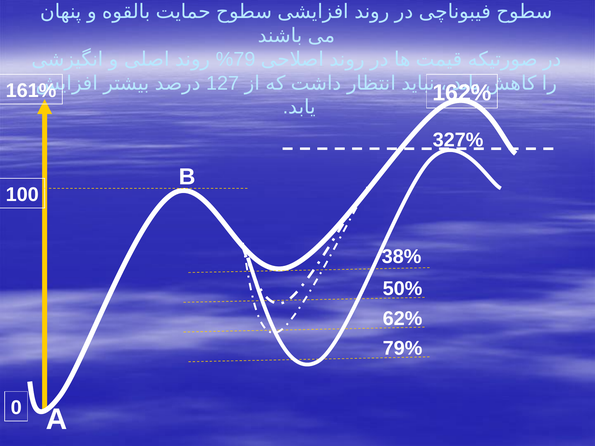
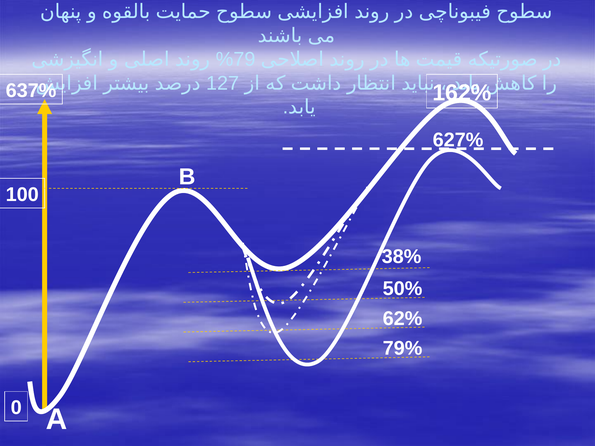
161%: 161% -> 637%
327%: 327% -> 627%
